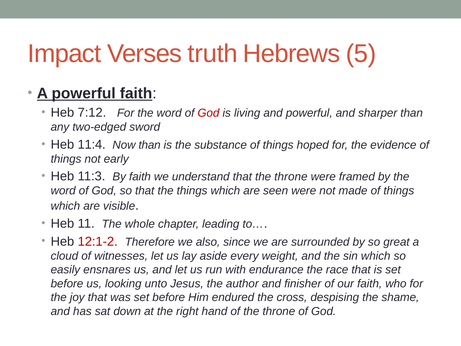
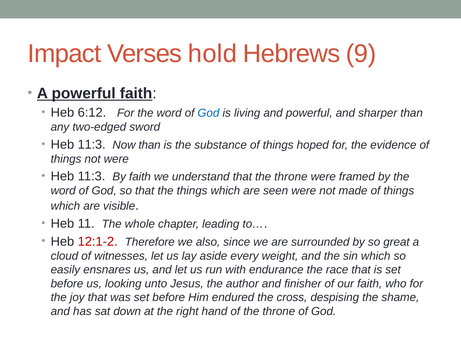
truth: truth -> hold
5: 5 -> 9
7:12: 7:12 -> 6:12
God at (208, 113) colour: red -> blue
11:4 at (92, 144): 11:4 -> 11:3
not early: early -> were
